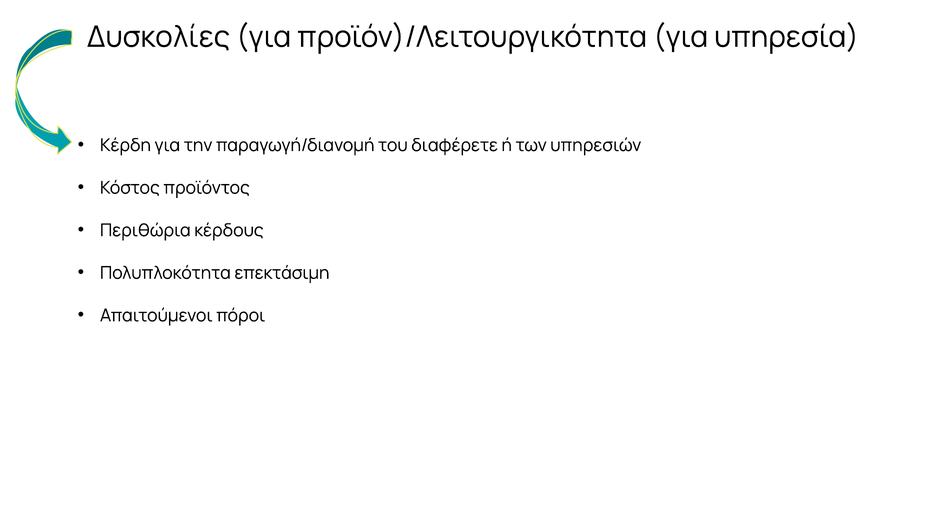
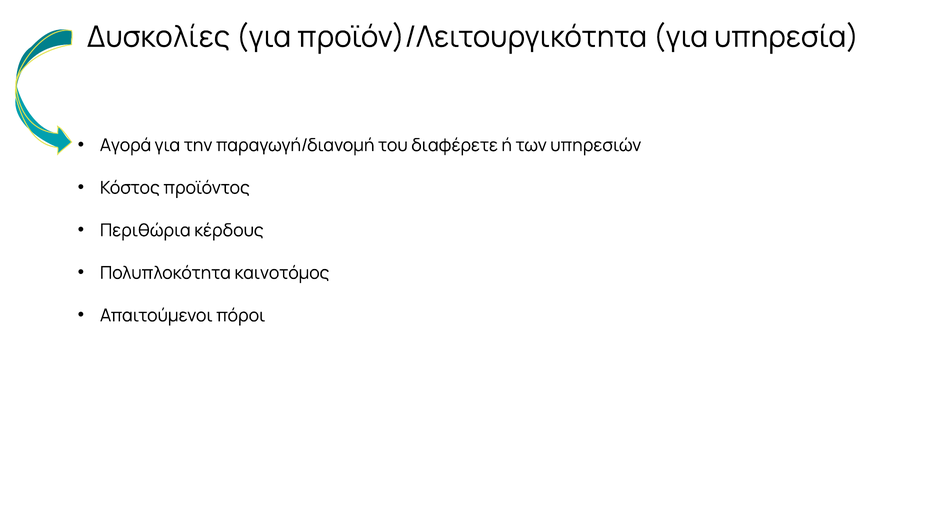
Κέρδη: Κέρδη -> Αγορά
επεκτάσιμη: επεκτάσιμη -> καινοτόμος
